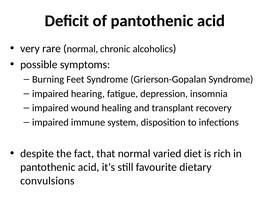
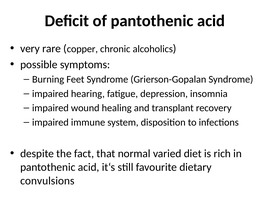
normal at (82, 49): normal -> copper
